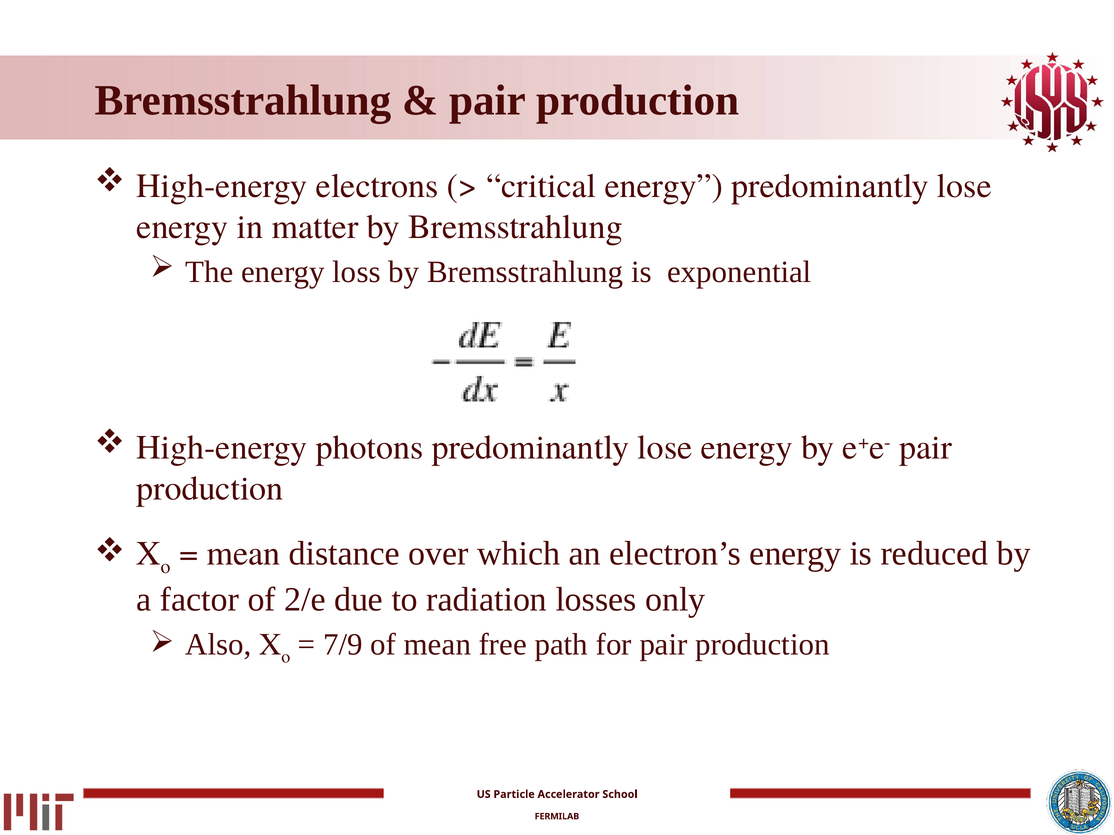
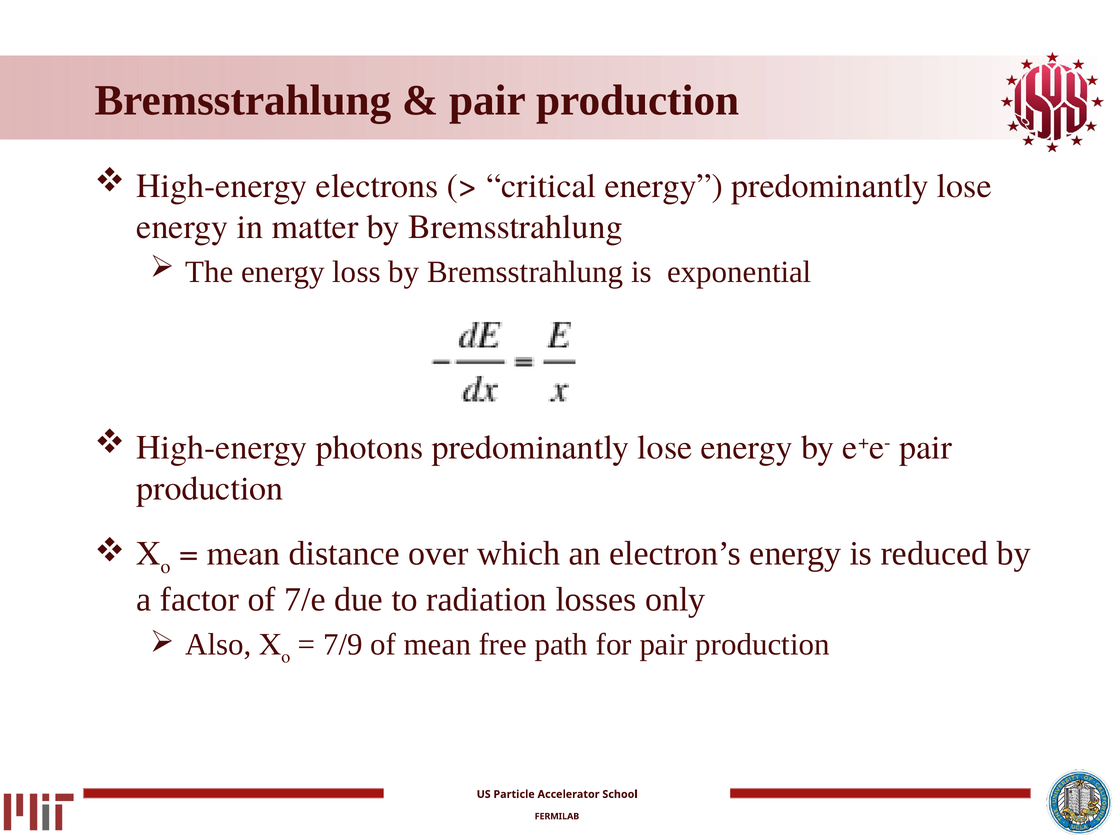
2/e: 2/e -> 7/e
